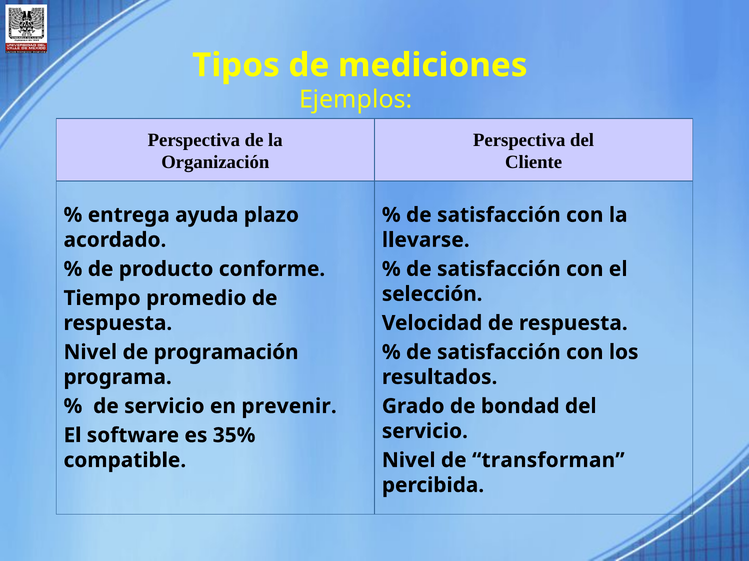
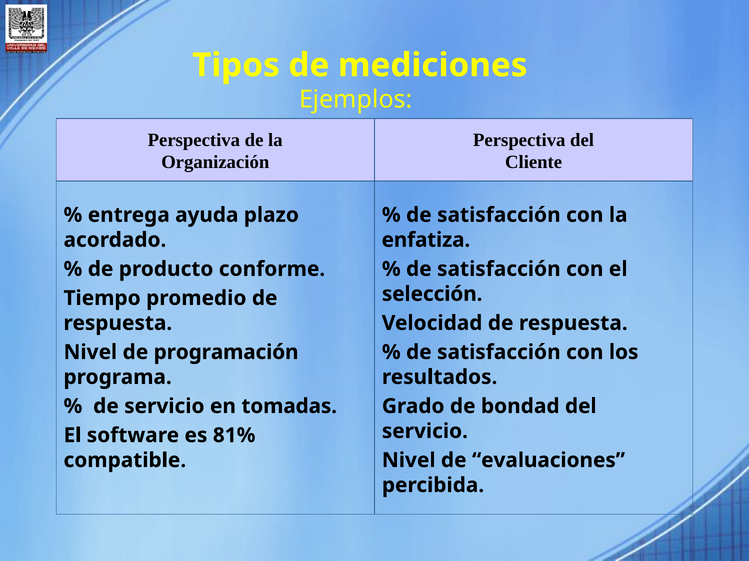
llevarse: llevarse -> enfatiza
prevenir: prevenir -> tomadas
35%: 35% -> 81%
transforman: transforman -> evaluaciones
